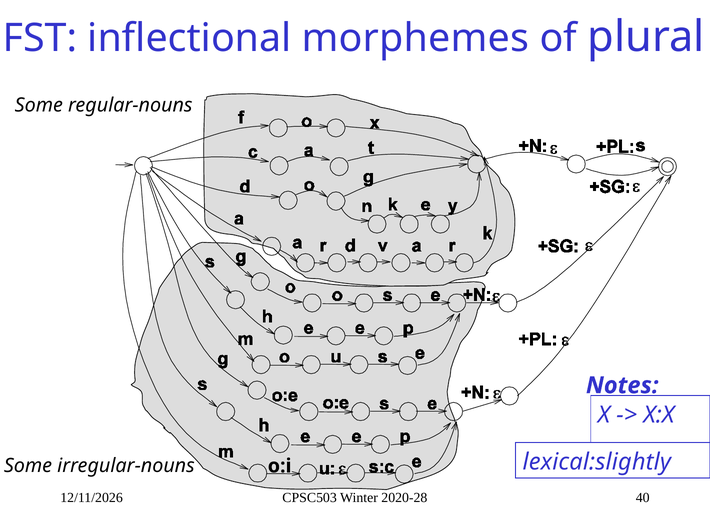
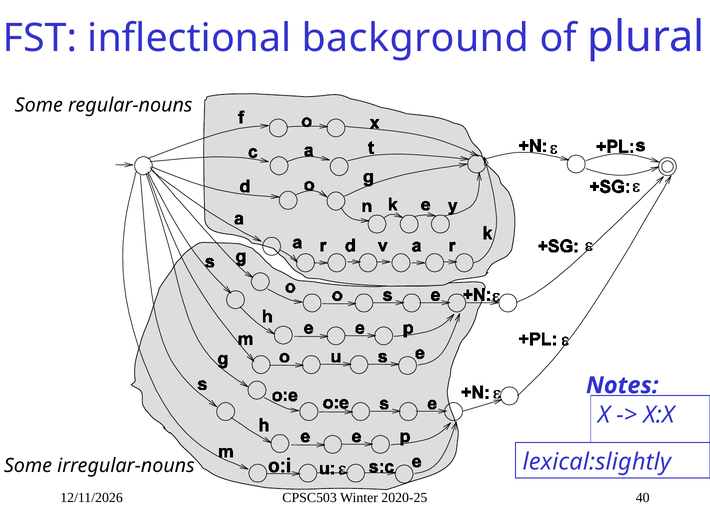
morphemes: morphemes -> background
2020-28: 2020-28 -> 2020-25
